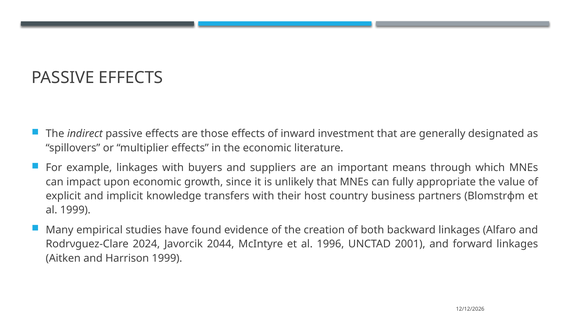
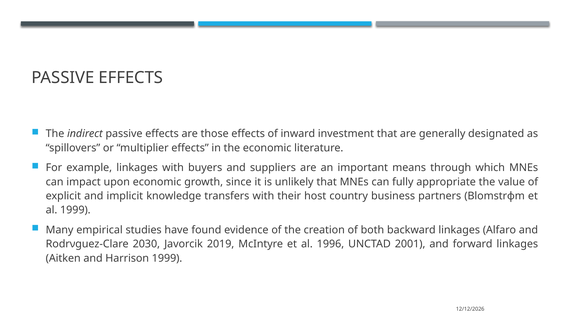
2024: 2024 -> 2030
2044: 2044 -> 2019
